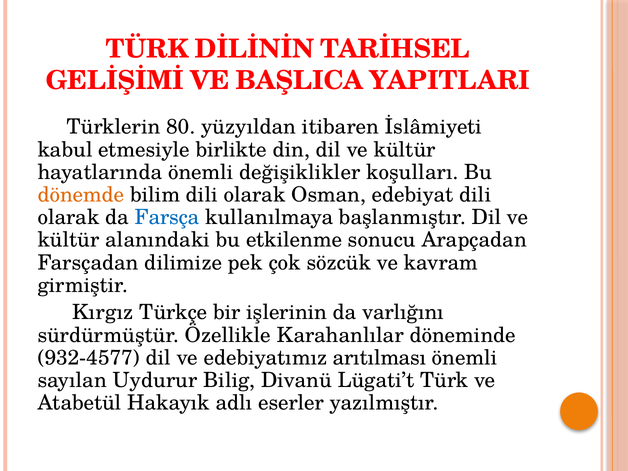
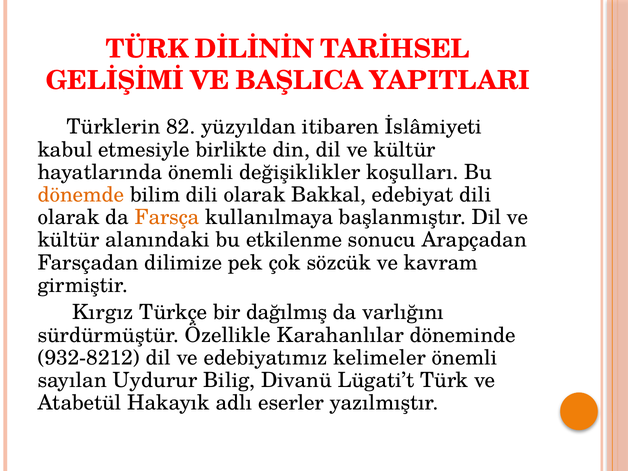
80: 80 -> 82
Osman: Osman -> Bakkal
Farsça colour: blue -> orange
işlerinin: işlerinin -> dağılmış
932-4577: 932-4577 -> 932-8212
arıtılması: arıtılması -> kelimeler
